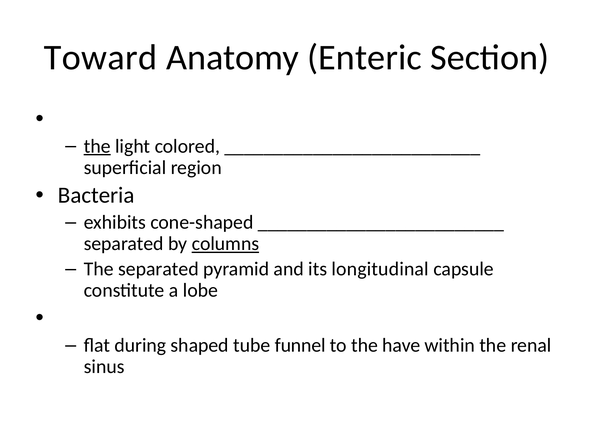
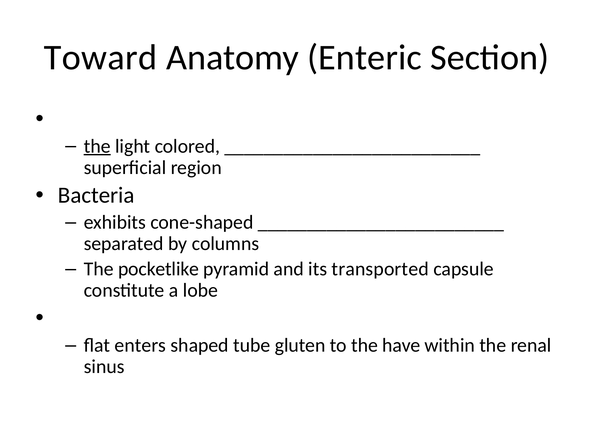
columns underline: present -> none
The separated: separated -> pocketlike
longitudinal: longitudinal -> transported
during: during -> enters
funnel: funnel -> gluten
